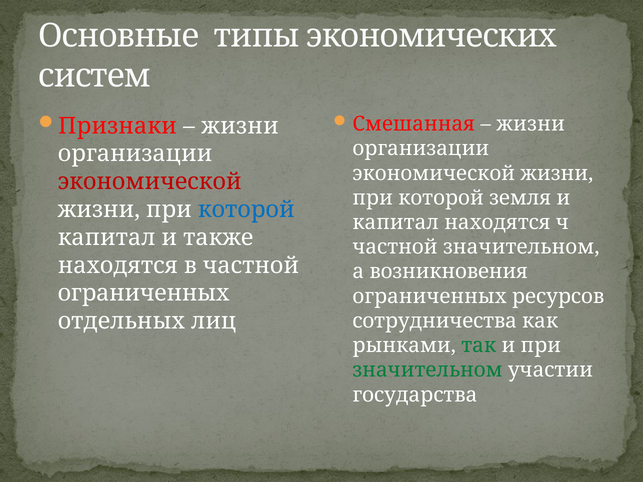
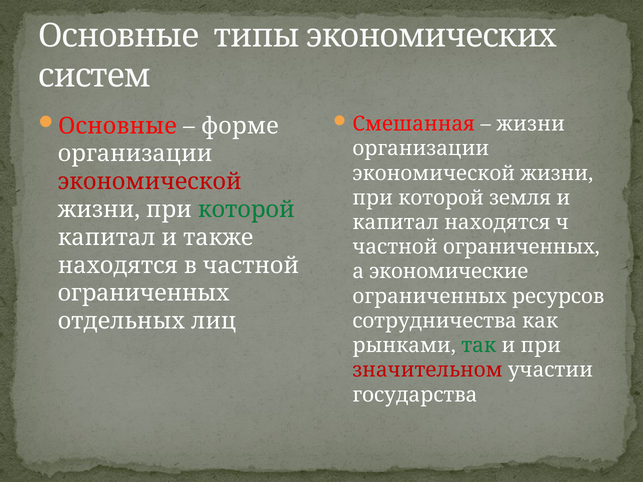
Признаки at (118, 126): Признаки -> Основные
жизни at (240, 126): жизни -> форме
которой at (246, 210) colour: blue -> green
значительном at (521, 247): значительном -> ограниченных
возникновения: возникновения -> экономические
значительном at (428, 370) colour: green -> red
